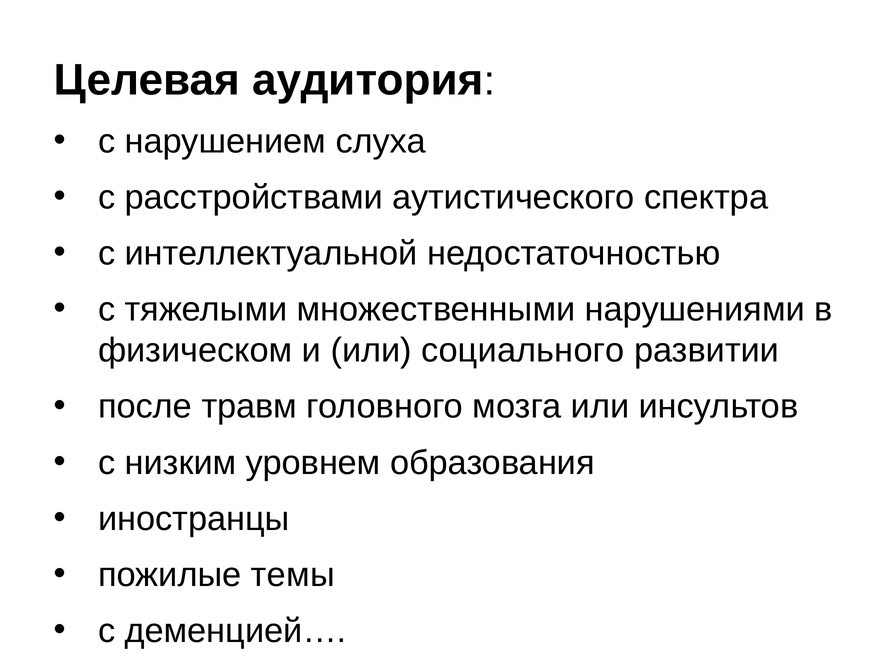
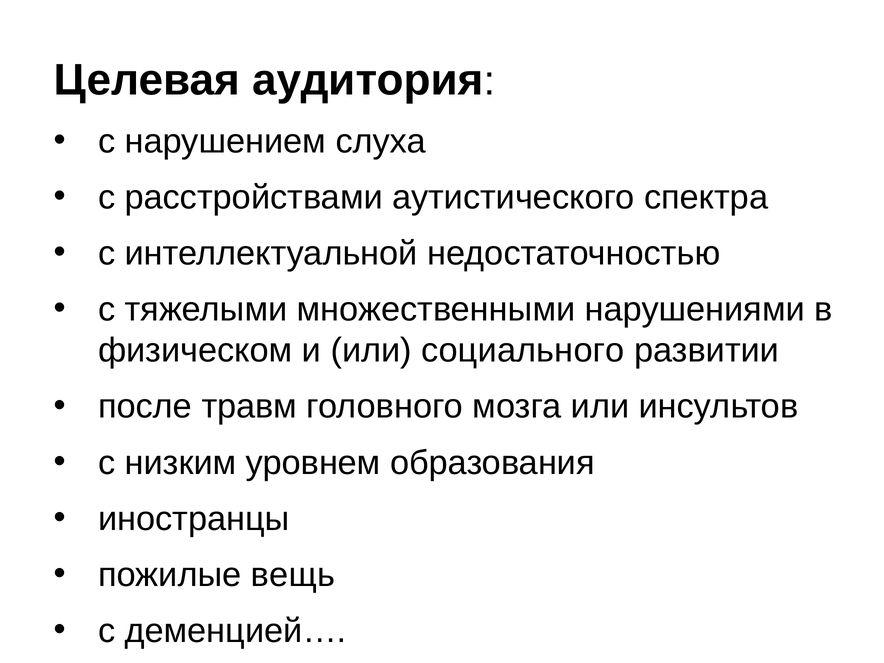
темы: темы -> вещь
